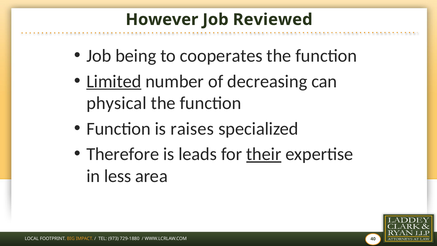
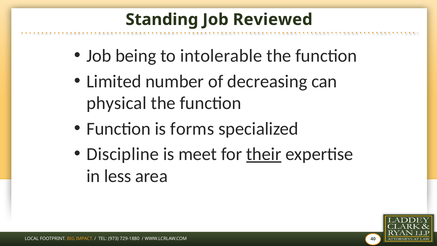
However: However -> Standing
cooperates: cooperates -> intolerable
Limited underline: present -> none
raises: raises -> forms
Therefore: Therefore -> Discipline
leads: leads -> meet
